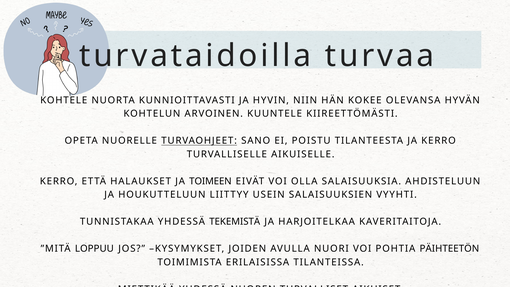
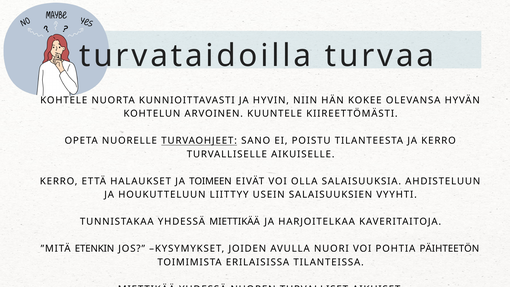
YHDESSÄ TEKEMISTÄ: TEKEMISTÄ -> MIETTIKÄÄ
LOPPUU: LOPPUU -> ETENKIN
